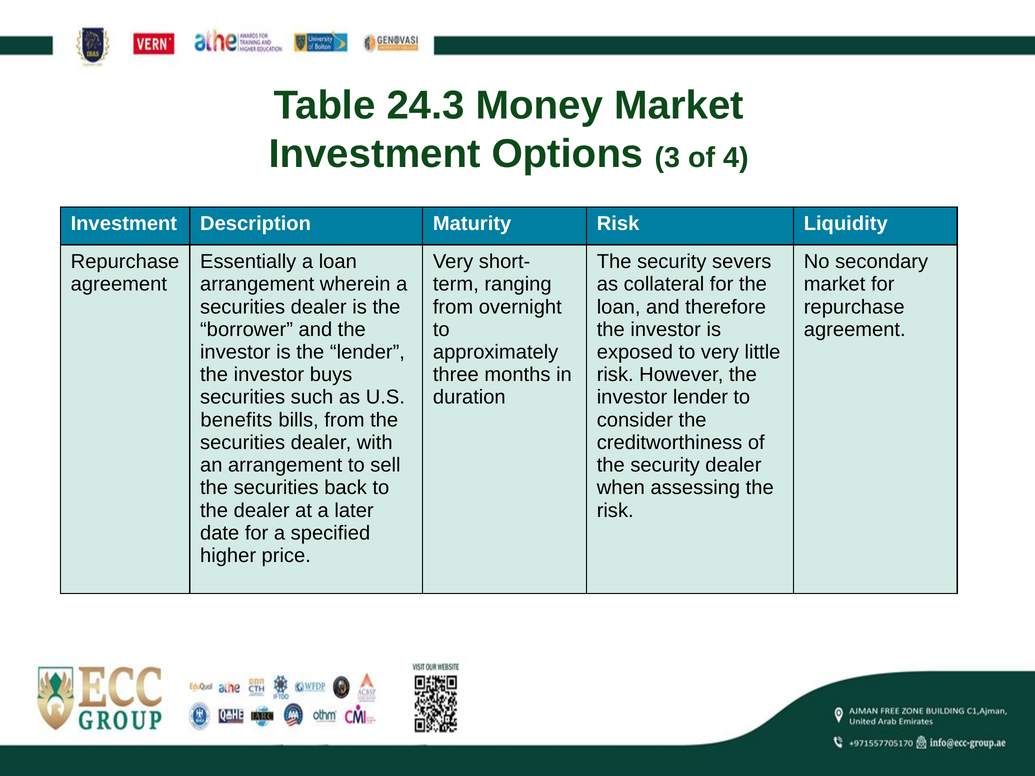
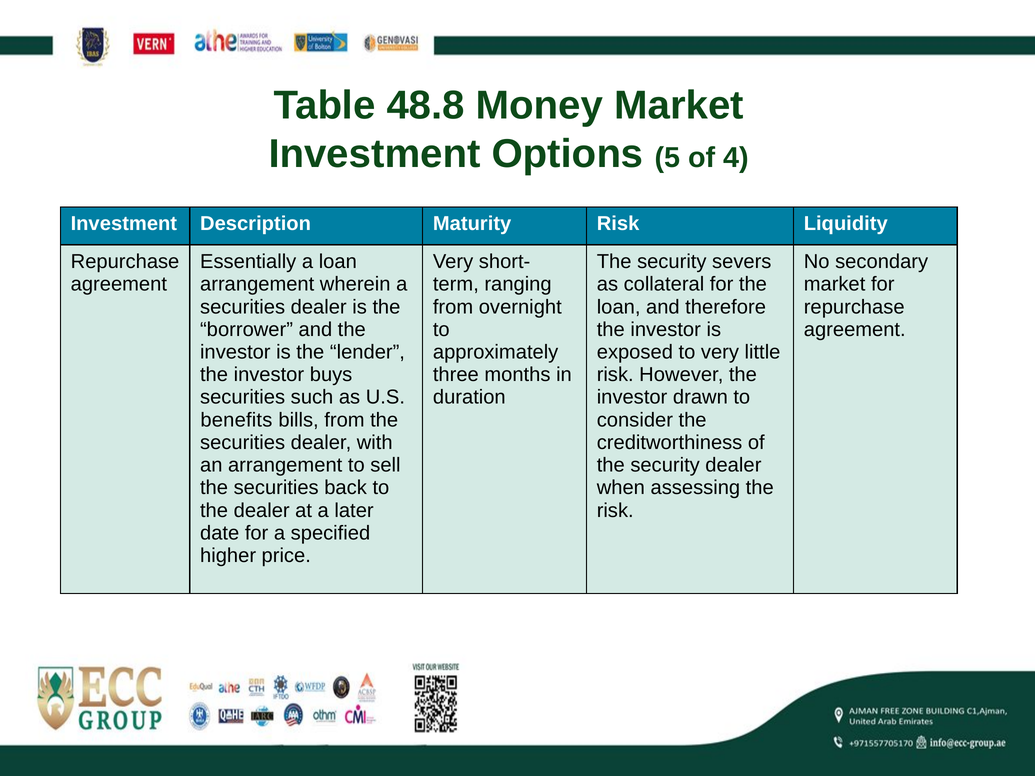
24.3: 24.3 -> 48.8
3: 3 -> 5
investor lender: lender -> drawn
